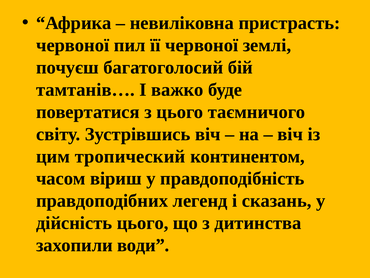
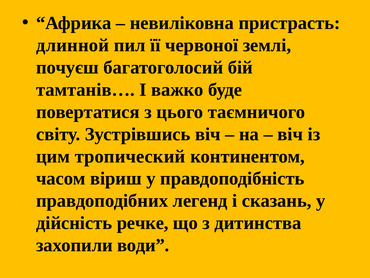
червоної at (73, 45): червоної -> длинной
дійсність цього: цього -> речке
